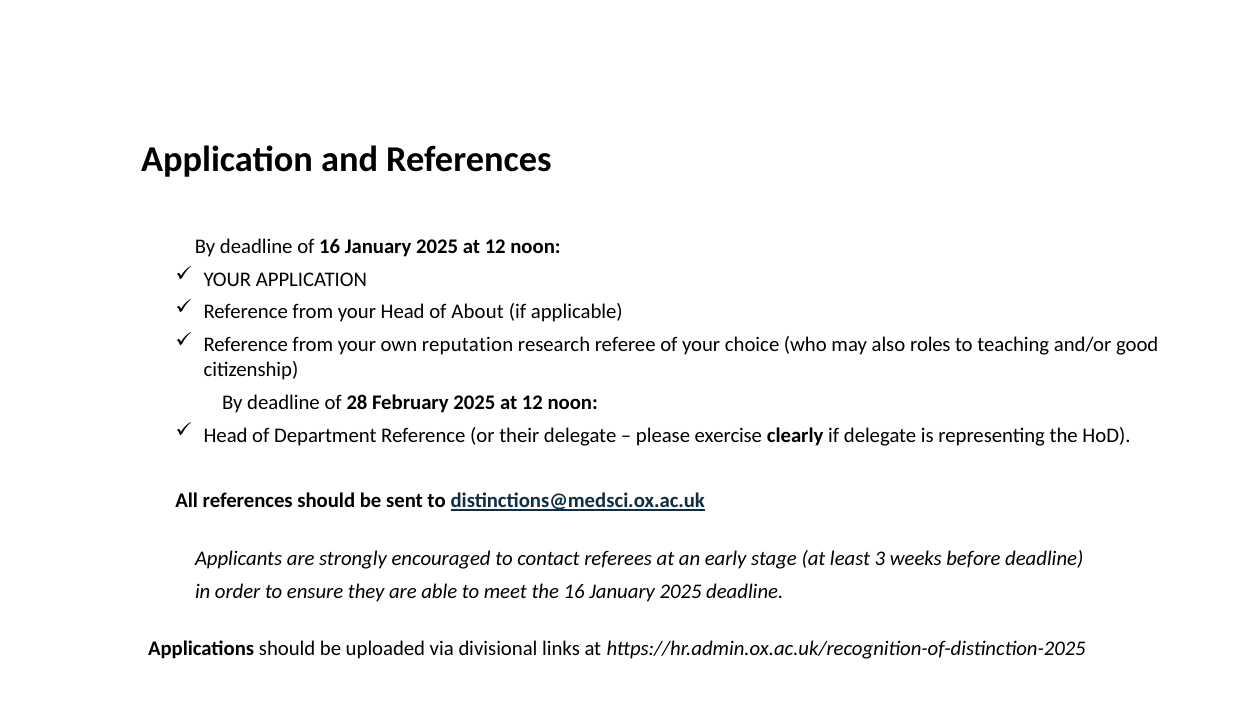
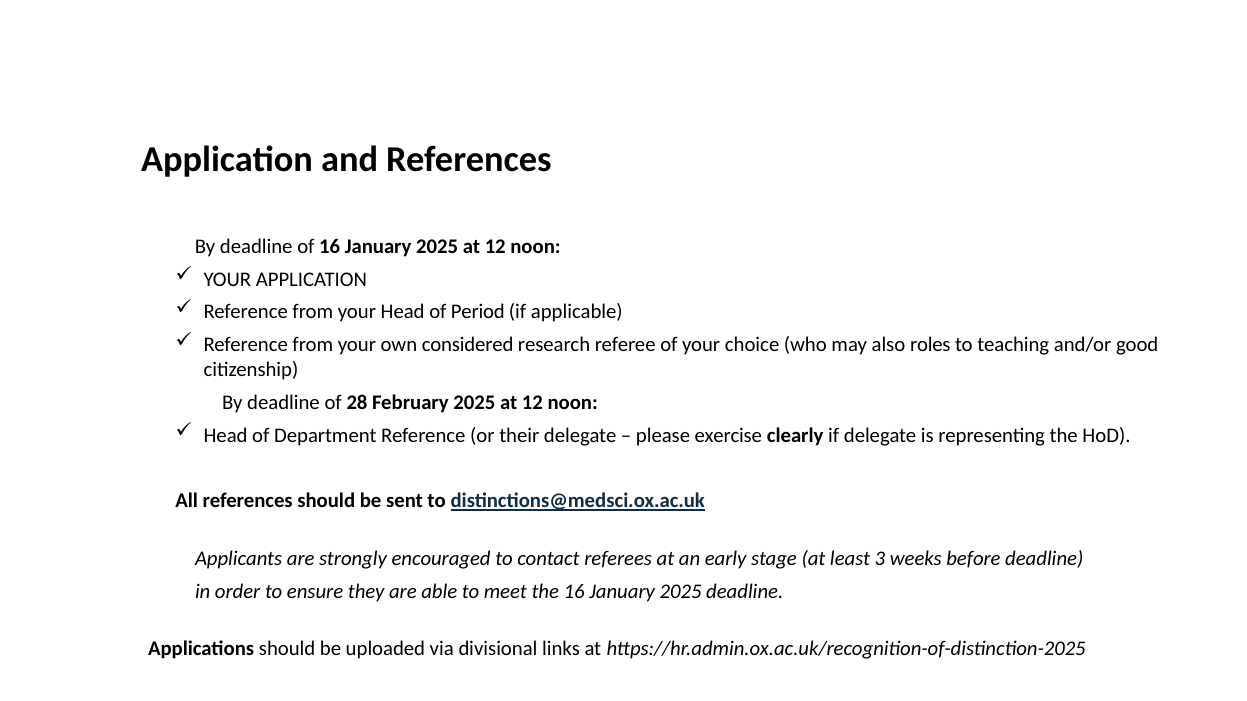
About: About -> Period
reputation: reputation -> considered
